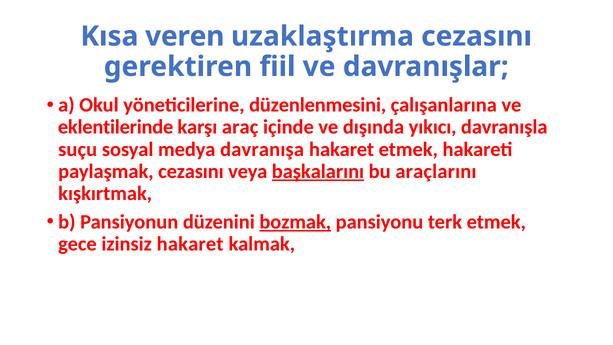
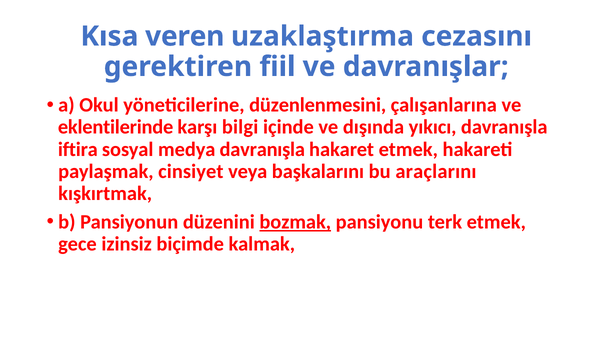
araç: araç -> bilgi
suçu: suçu -> iftira
medya davranışa: davranışa -> davranışla
paylaşmak cezasını: cezasını -> cinsiyet
başkalarını underline: present -> none
izinsiz hakaret: hakaret -> biçimde
